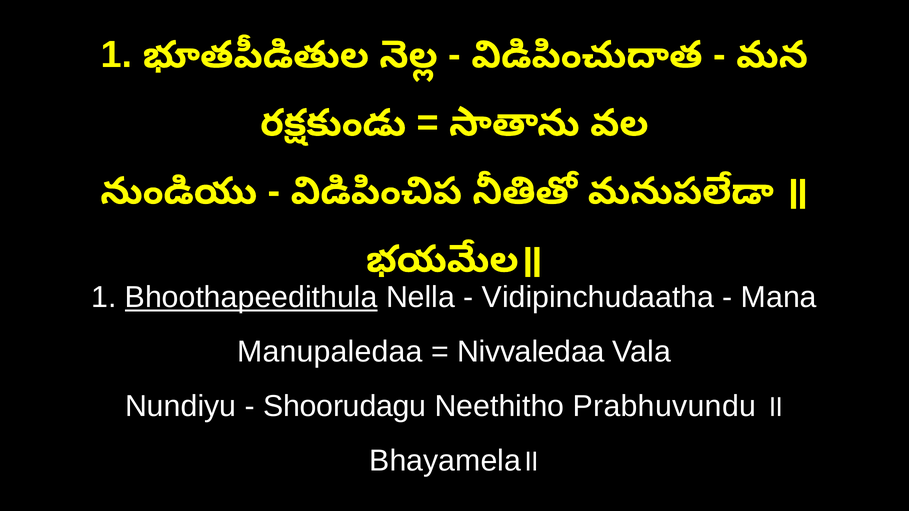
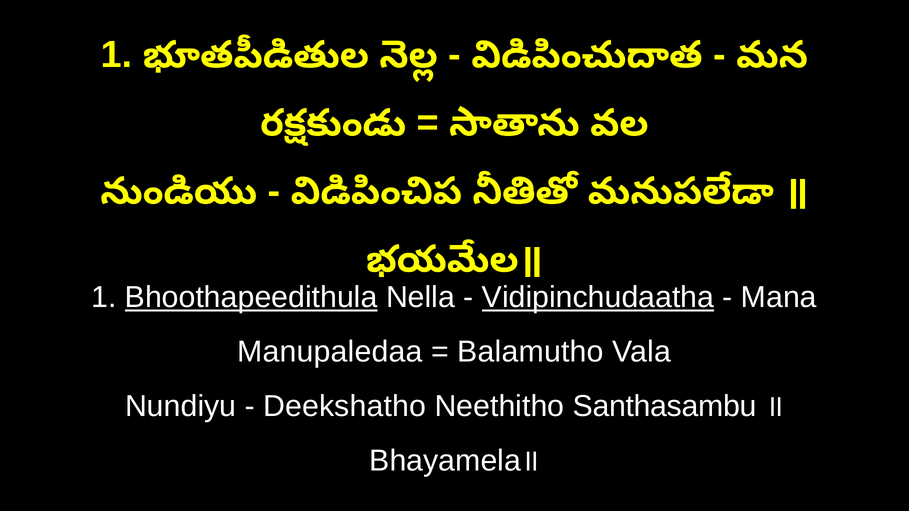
Vidipinchudaatha underline: none -> present
Nivvaledaa: Nivvaledaa -> Balamutho
Shoorudagu: Shoorudagu -> Deekshatho
Prabhuvundu: Prabhuvundu -> Santhasambu
